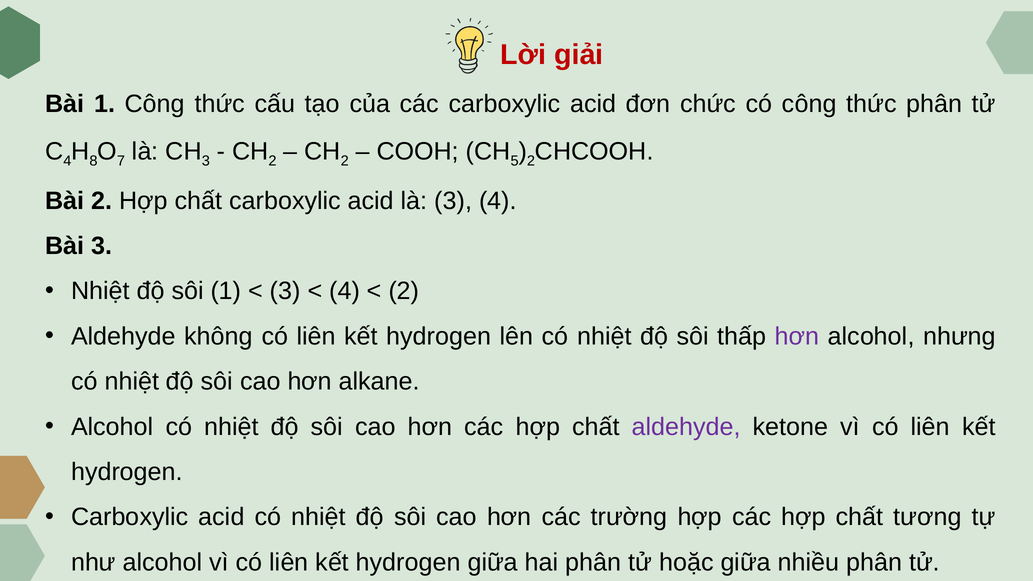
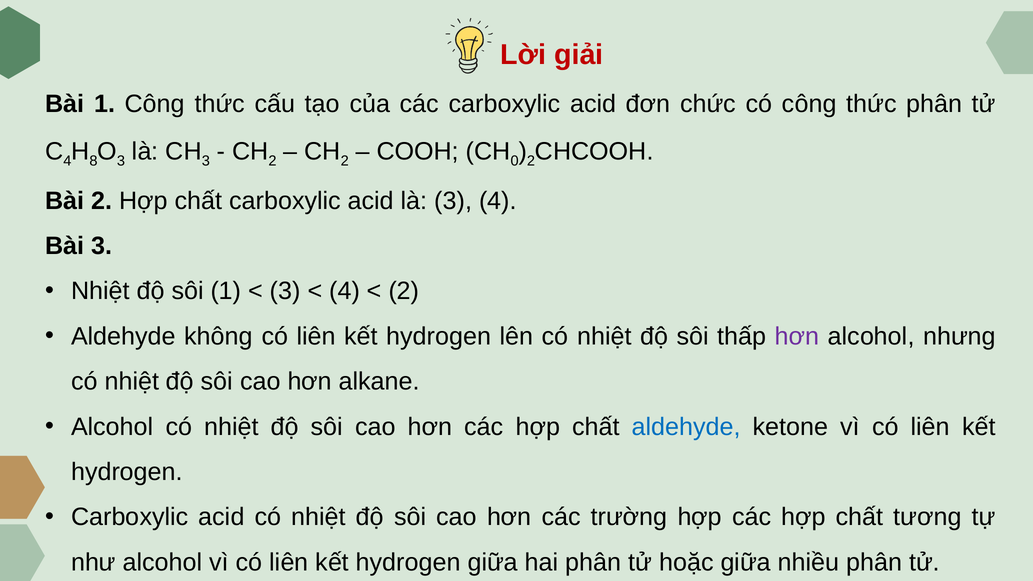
7 at (121, 161): 7 -> 3
5: 5 -> 0
aldehyde at (686, 427) colour: purple -> blue
